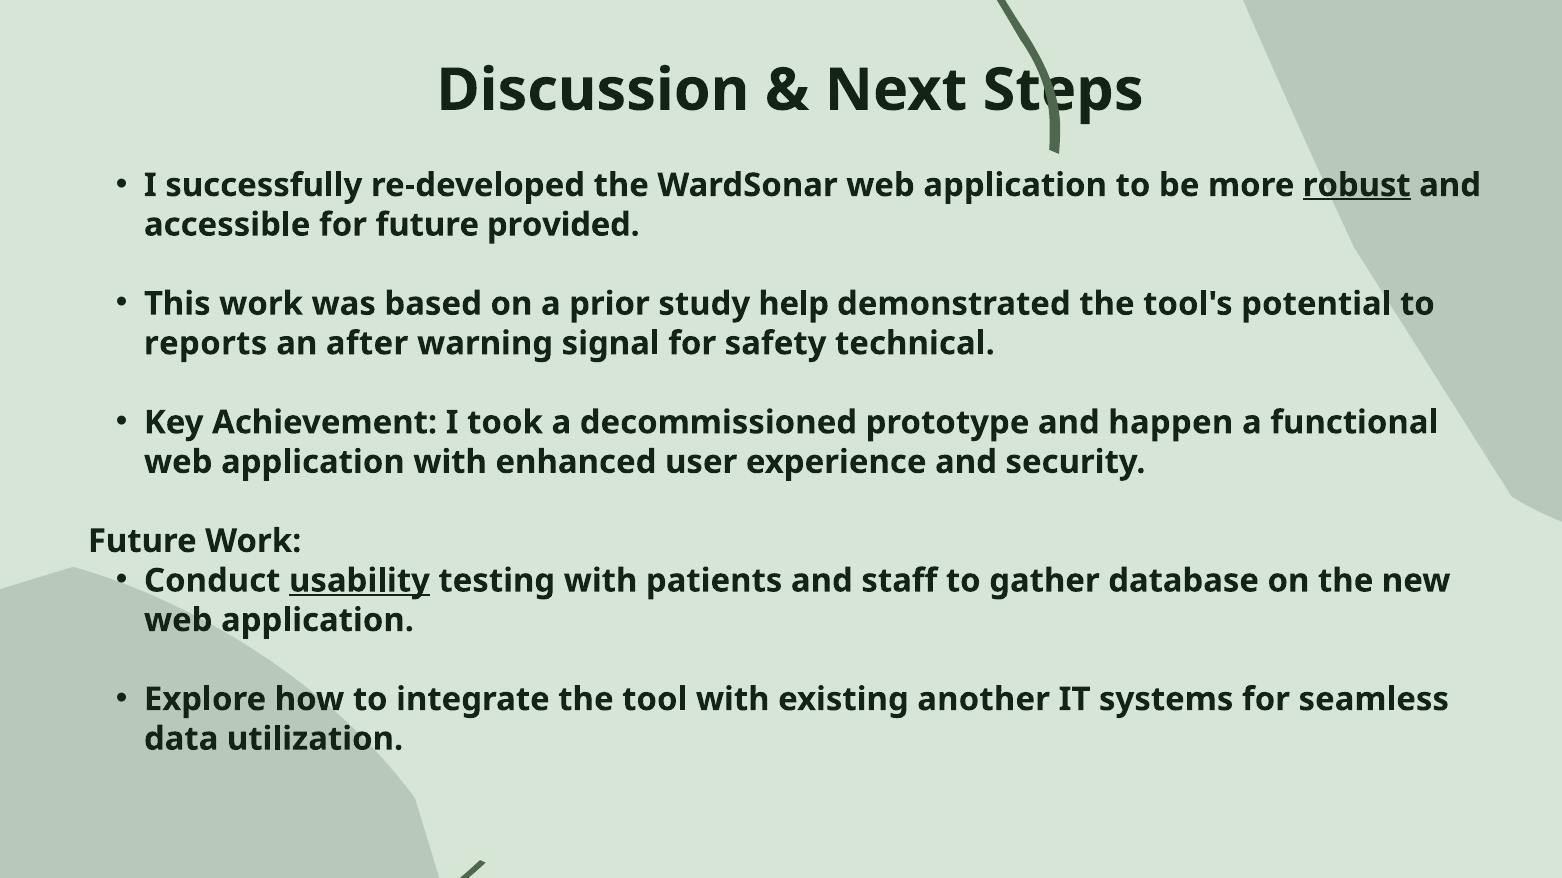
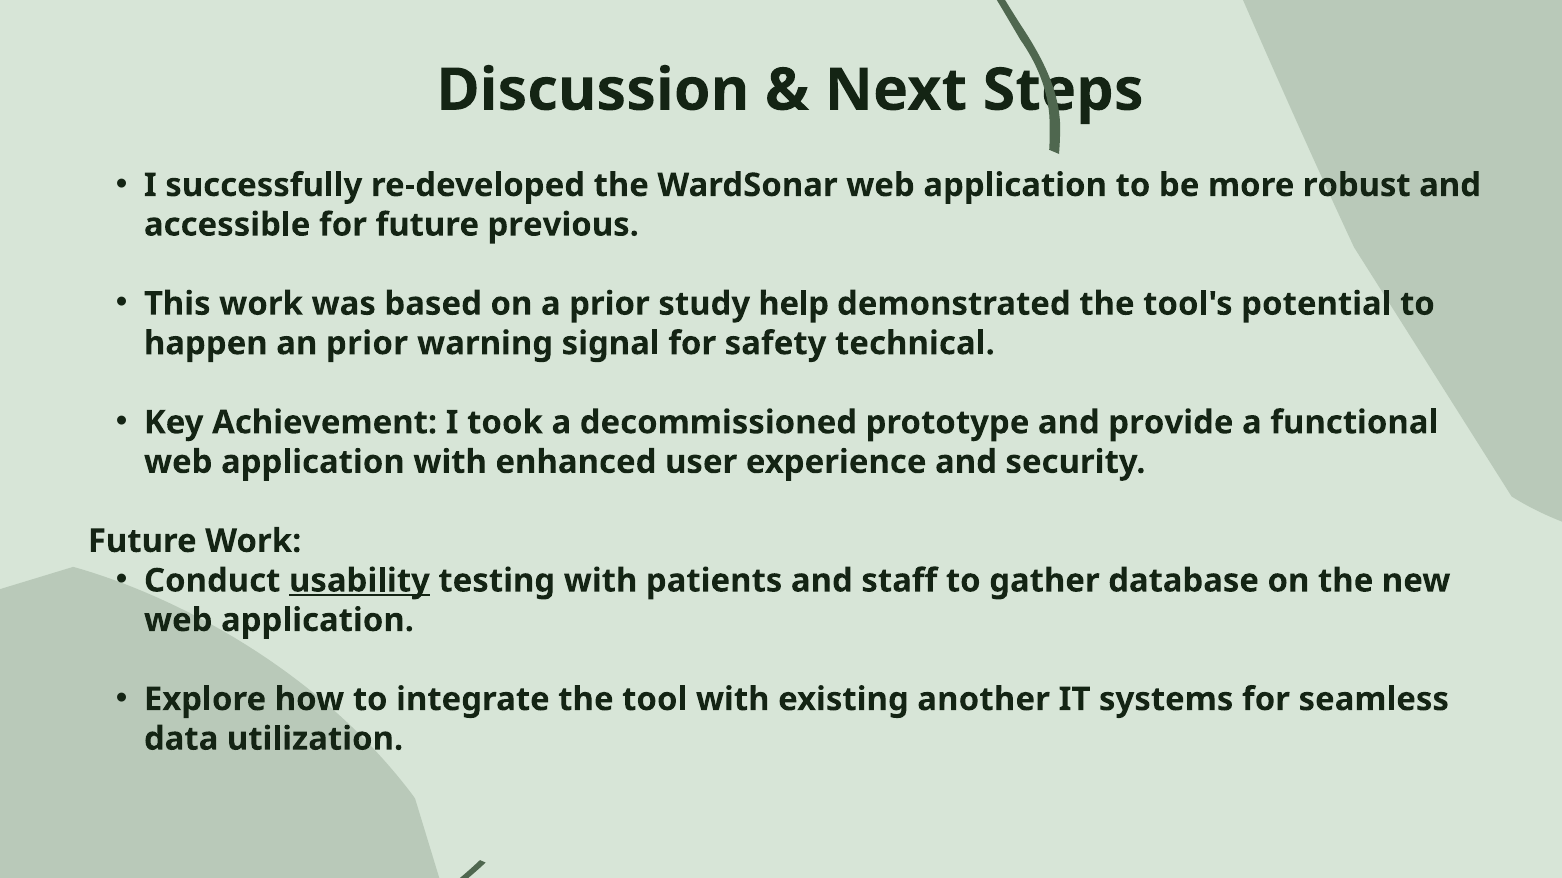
robust underline: present -> none
provided: provided -> previous
reports: reports -> happen
an after: after -> prior
happen: happen -> provide
